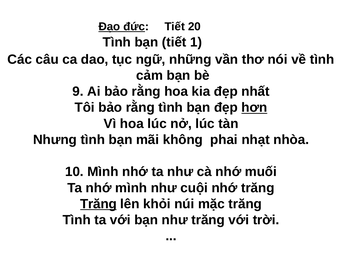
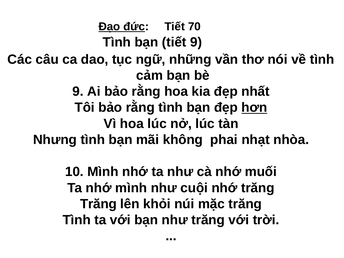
20: 20 -> 70
tiết 1: 1 -> 9
Trăng at (98, 204) underline: present -> none
